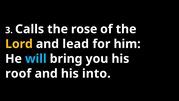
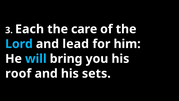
Calls: Calls -> Each
rose: rose -> care
Lord colour: yellow -> light blue
into: into -> sets
